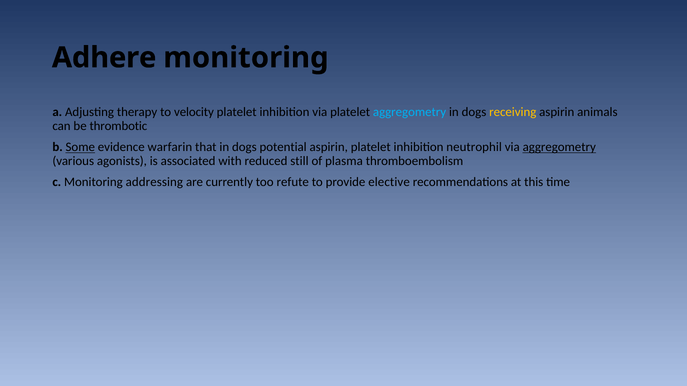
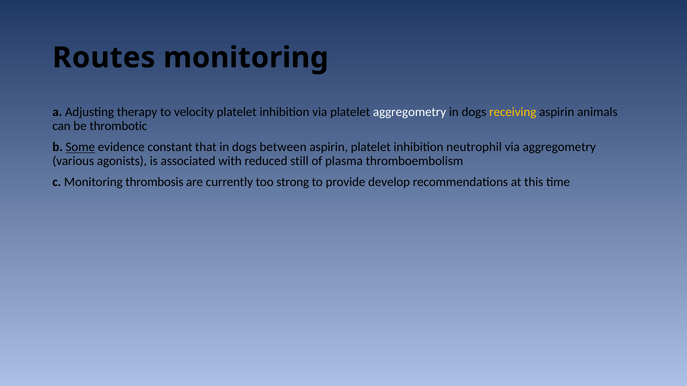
Adhere: Adhere -> Routes
aggregometry at (410, 112) colour: light blue -> white
warfarin: warfarin -> constant
potential: potential -> between
aggregometry at (559, 147) underline: present -> none
addressing: addressing -> thrombosis
refute: refute -> strong
elective: elective -> develop
